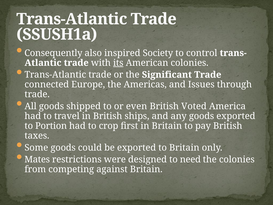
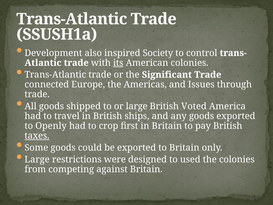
Consequently: Consequently -> Development
or even: even -> large
Portion: Portion -> Openly
taxes underline: none -> present
Mates at (37, 159): Mates -> Large
need: need -> used
